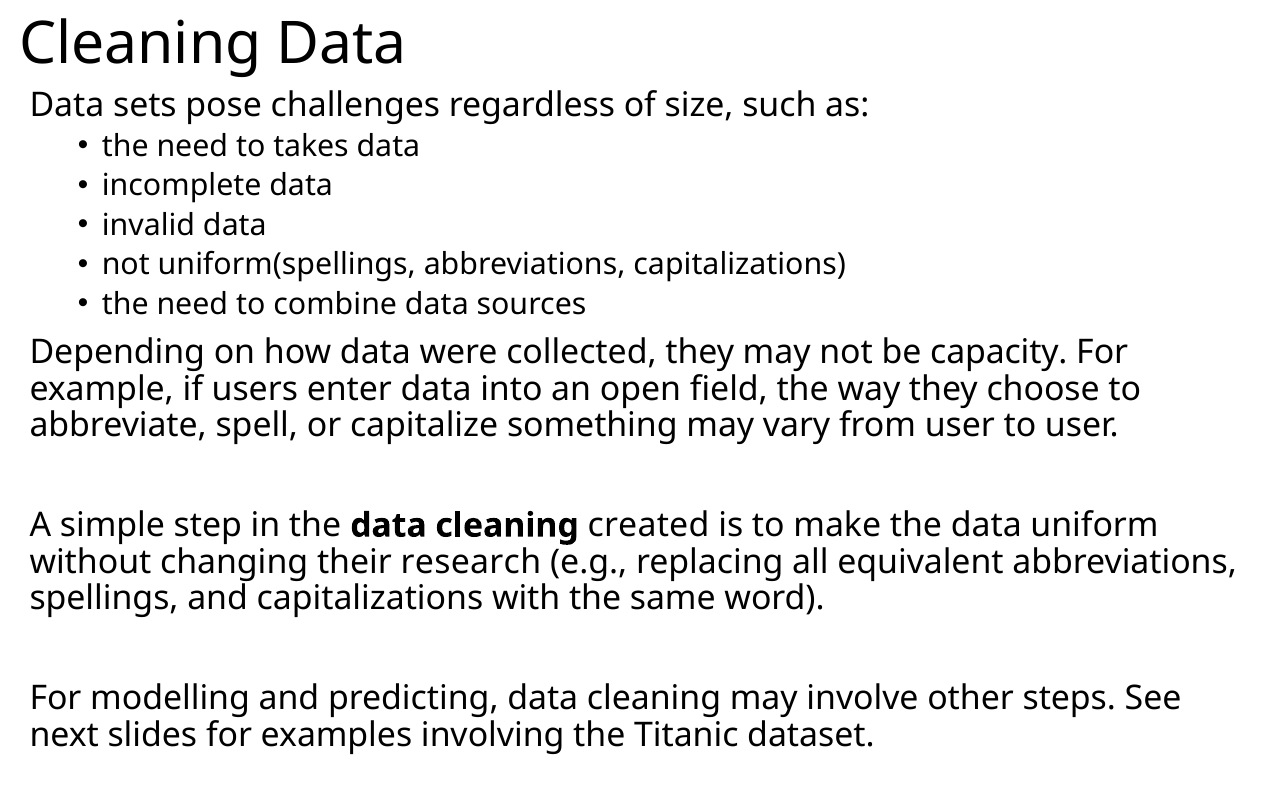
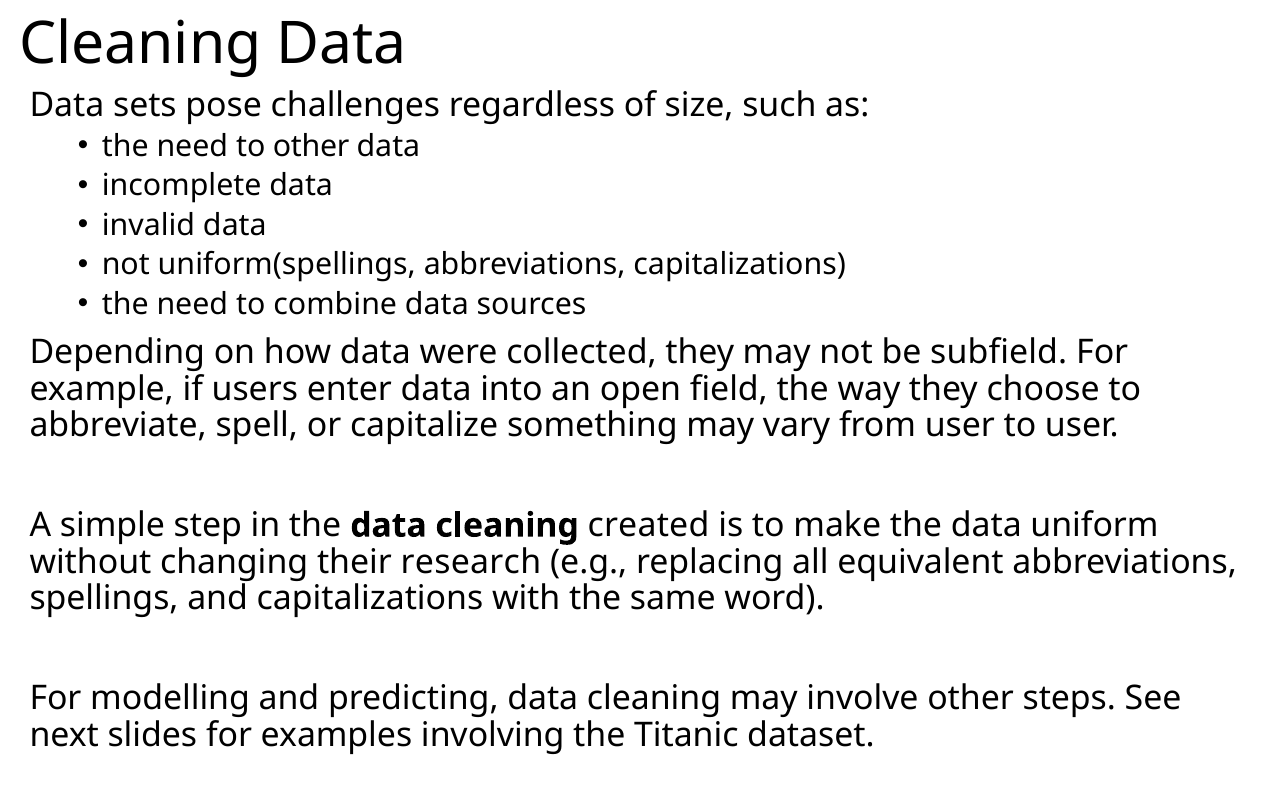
to takes: takes -> other
capacity: capacity -> subfield
